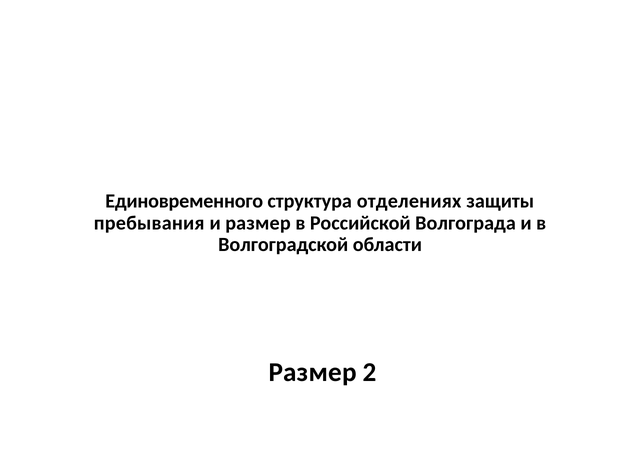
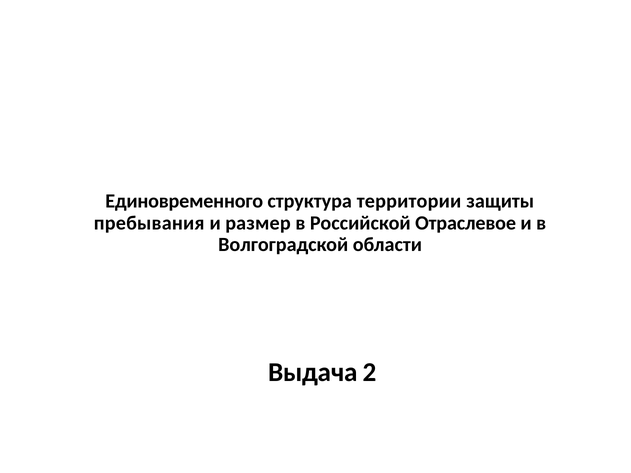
отделениях: отделениях -> территории
Волгограда: Волгограда -> Отраслевое
Размер at (313, 372): Размер -> Выдача
